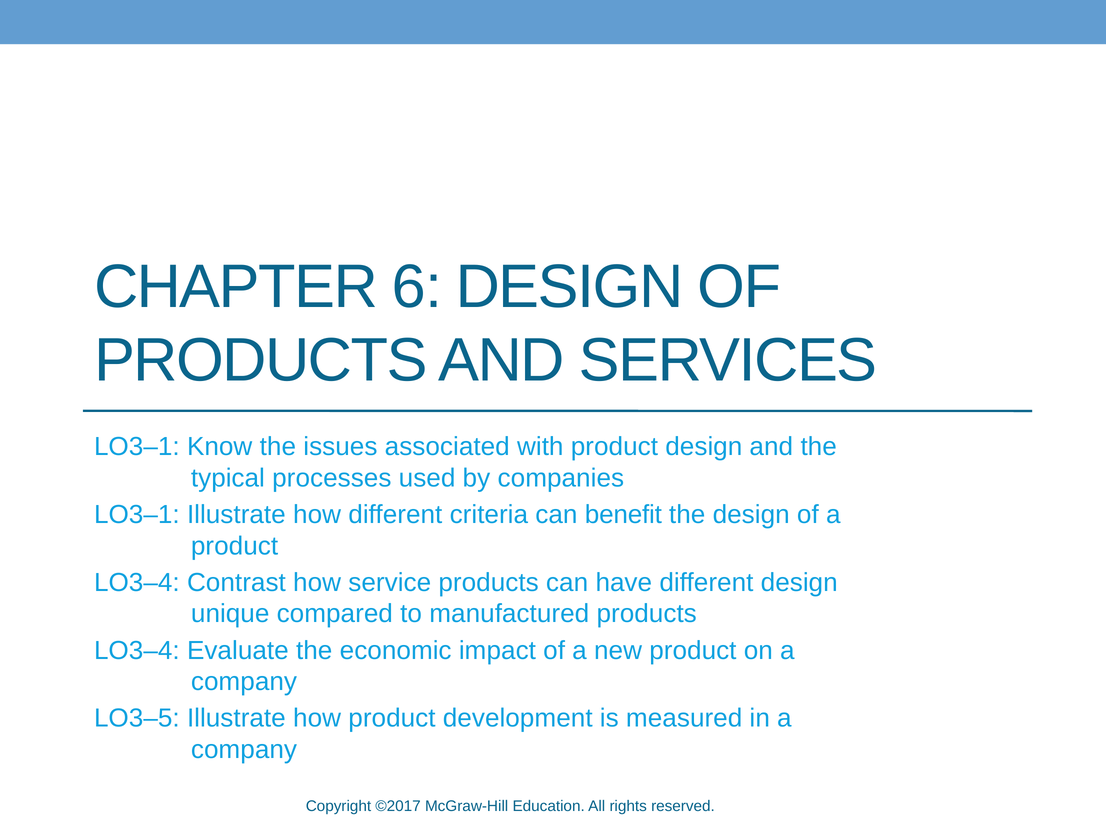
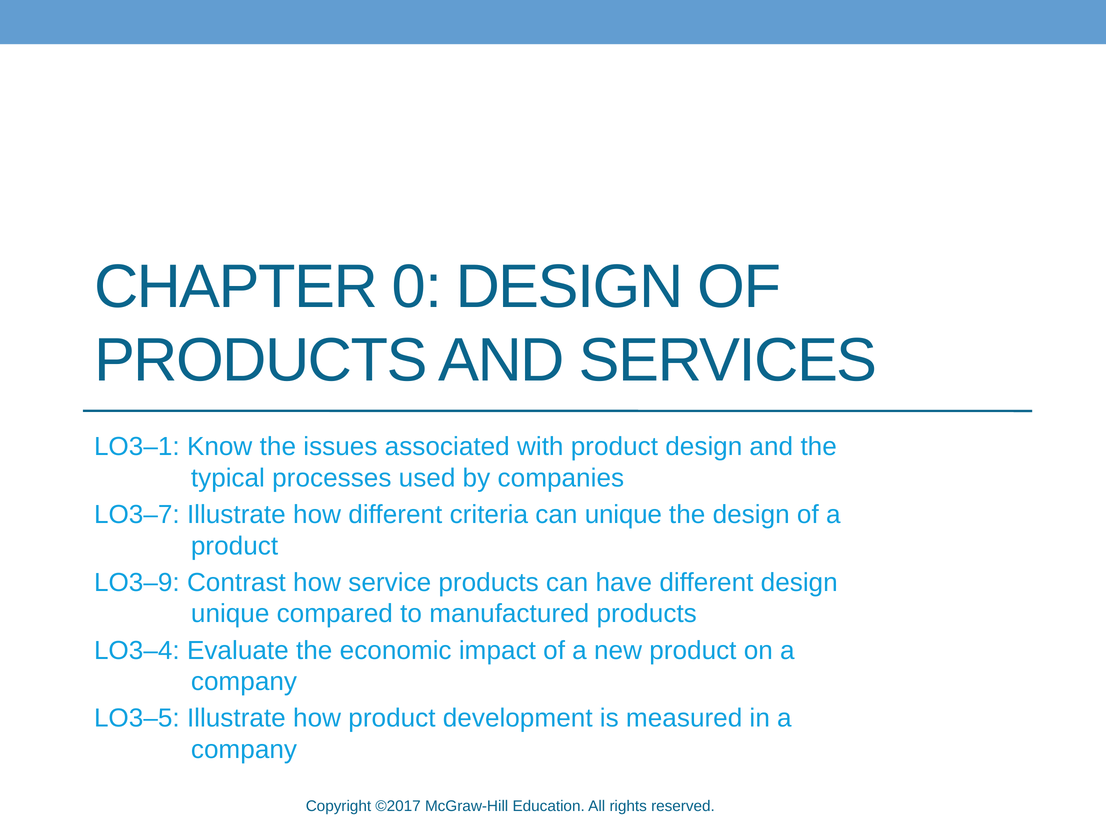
6: 6 -> 0
LO3–1 at (137, 515): LO3–1 -> LO3–7
can benefit: benefit -> unique
LO3–4 at (137, 583): LO3–4 -> LO3–9
